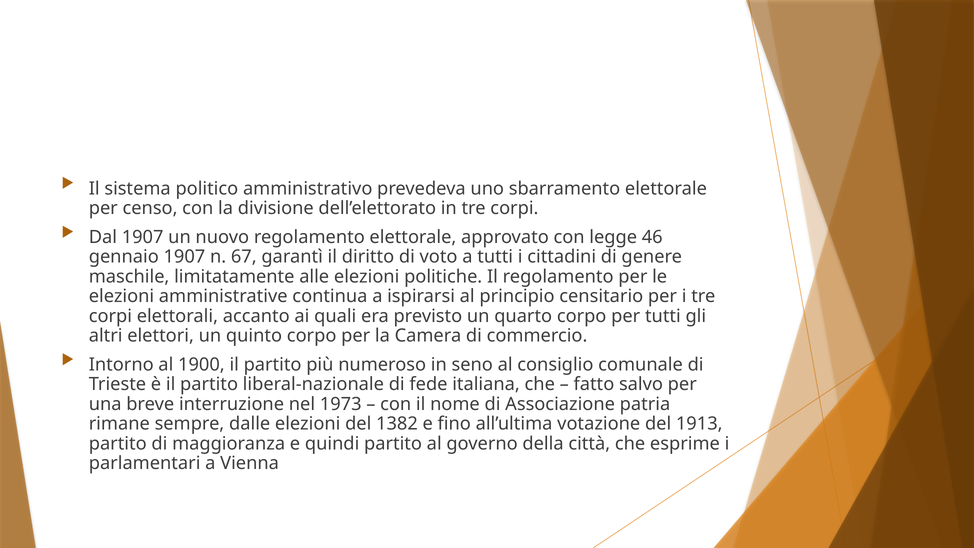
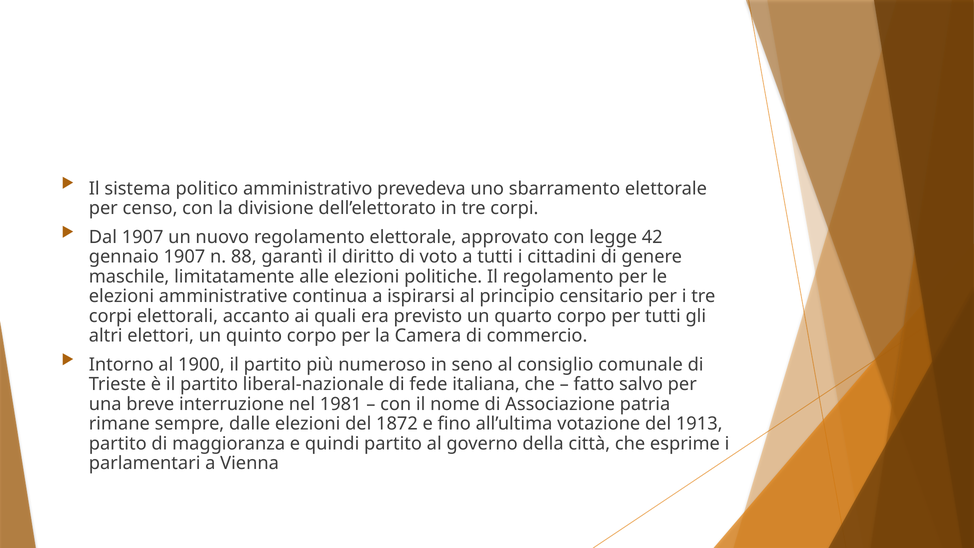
46: 46 -> 42
67: 67 -> 88
1973: 1973 -> 1981
1382: 1382 -> 1872
